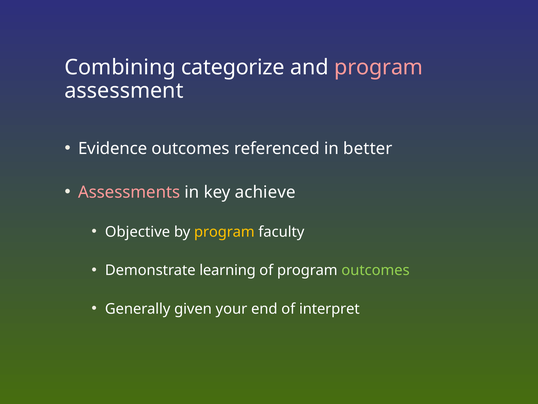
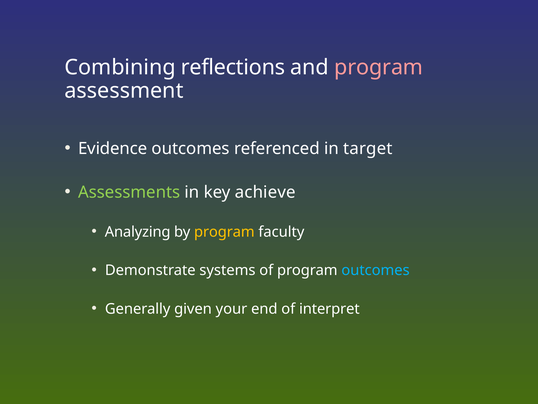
categorize: categorize -> reflections
better: better -> target
Assessments colour: pink -> light green
Objective: Objective -> Analyzing
learning: learning -> systems
outcomes at (376, 270) colour: light green -> light blue
